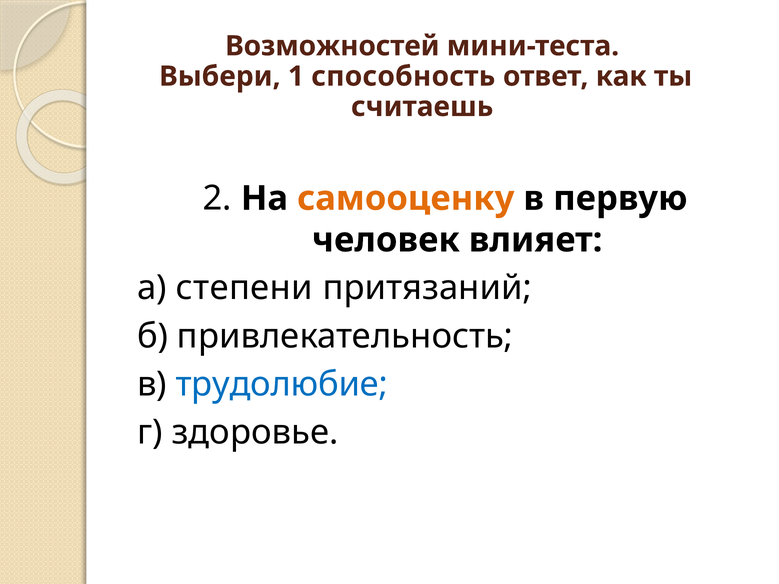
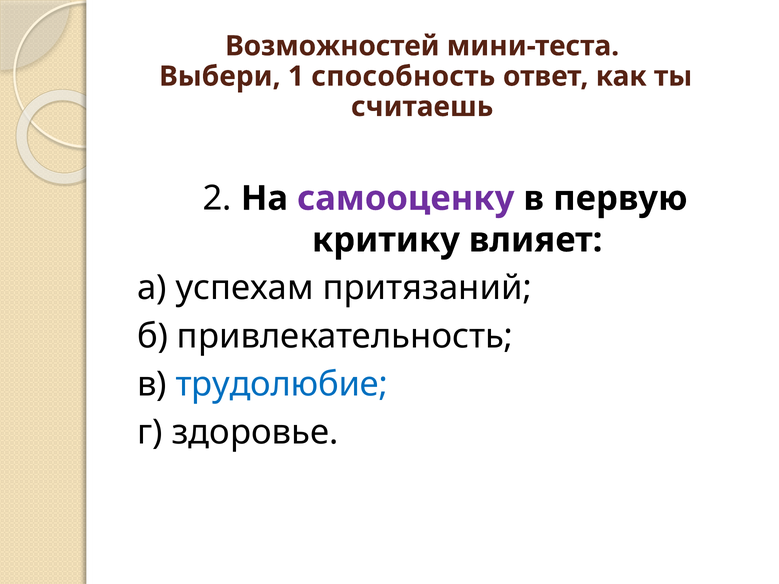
самооценку colour: orange -> purple
человек: человек -> критику
степени: степени -> успехам
